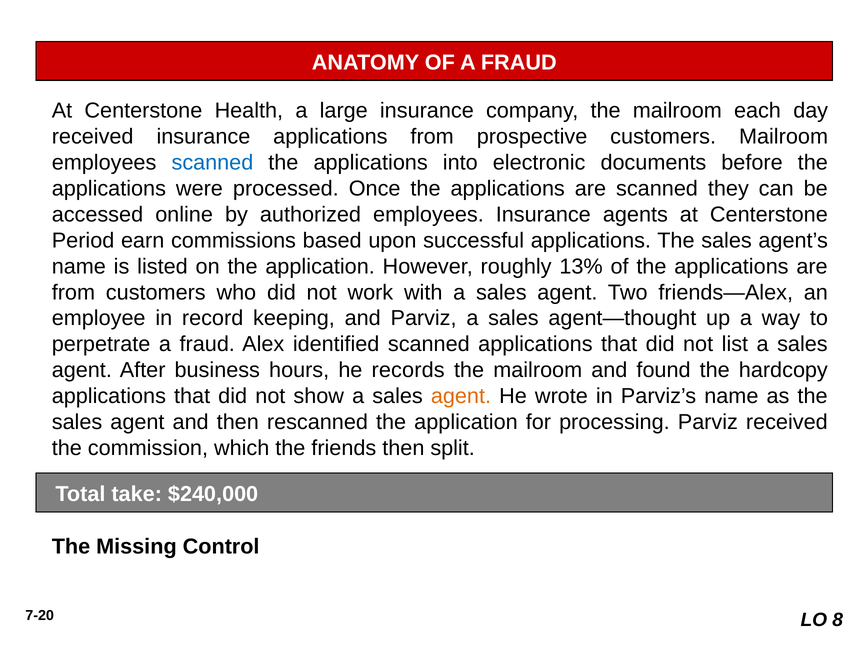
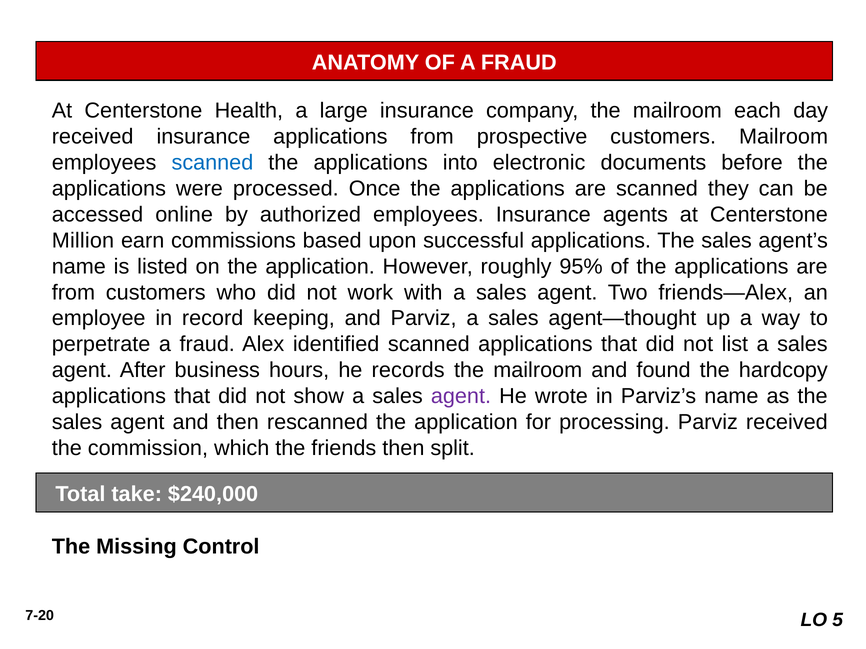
Period: Period -> Million
13%: 13% -> 95%
agent at (461, 397) colour: orange -> purple
8: 8 -> 5
